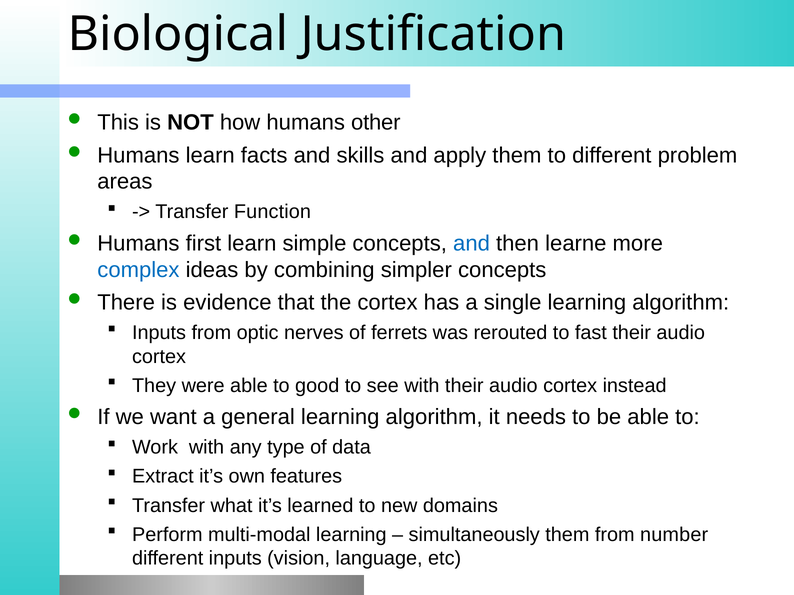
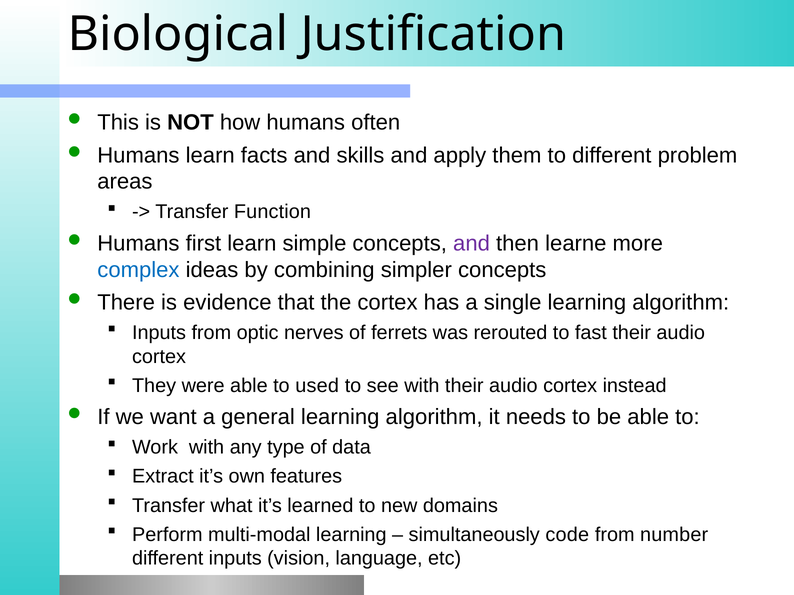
other: other -> often
and at (472, 244) colour: blue -> purple
good: good -> used
simultaneously them: them -> code
